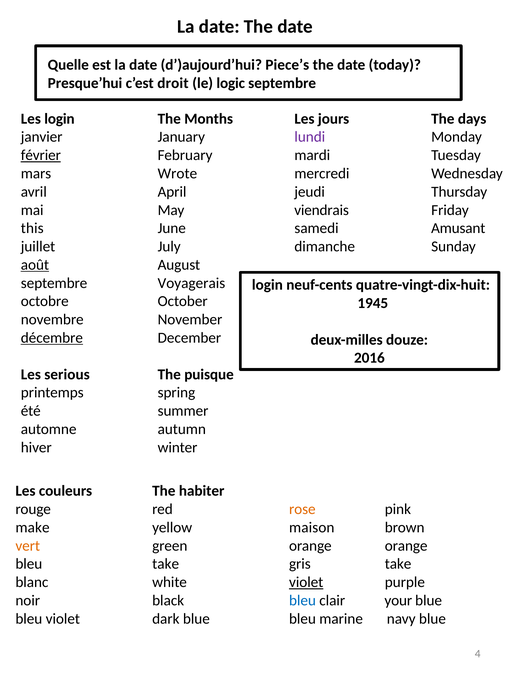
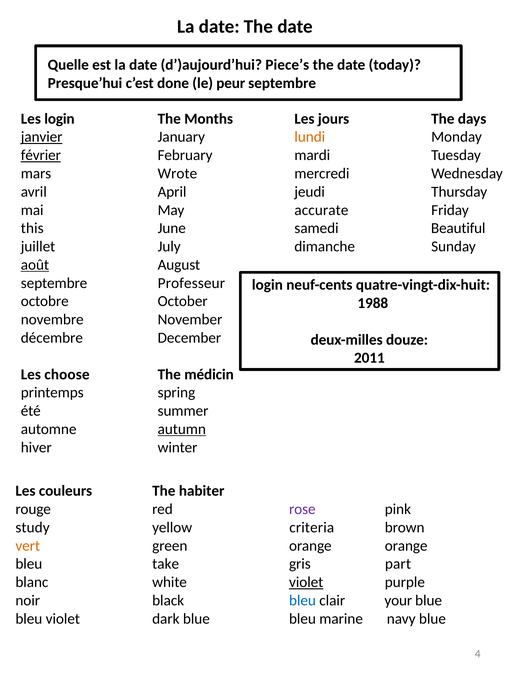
droit: droit -> done
logic: logic -> peur
janvier underline: none -> present
lundi colour: purple -> orange
viendrais: viendrais -> accurate
Amusant: Amusant -> Beautiful
Voyagerais: Voyagerais -> Professeur
1945: 1945 -> 1988
décembre underline: present -> none
2016: 2016 -> 2011
serious: serious -> choose
puisque: puisque -> médicin
autumn underline: none -> present
rose colour: orange -> purple
make: make -> study
maison: maison -> criteria
gris take: take -> part
